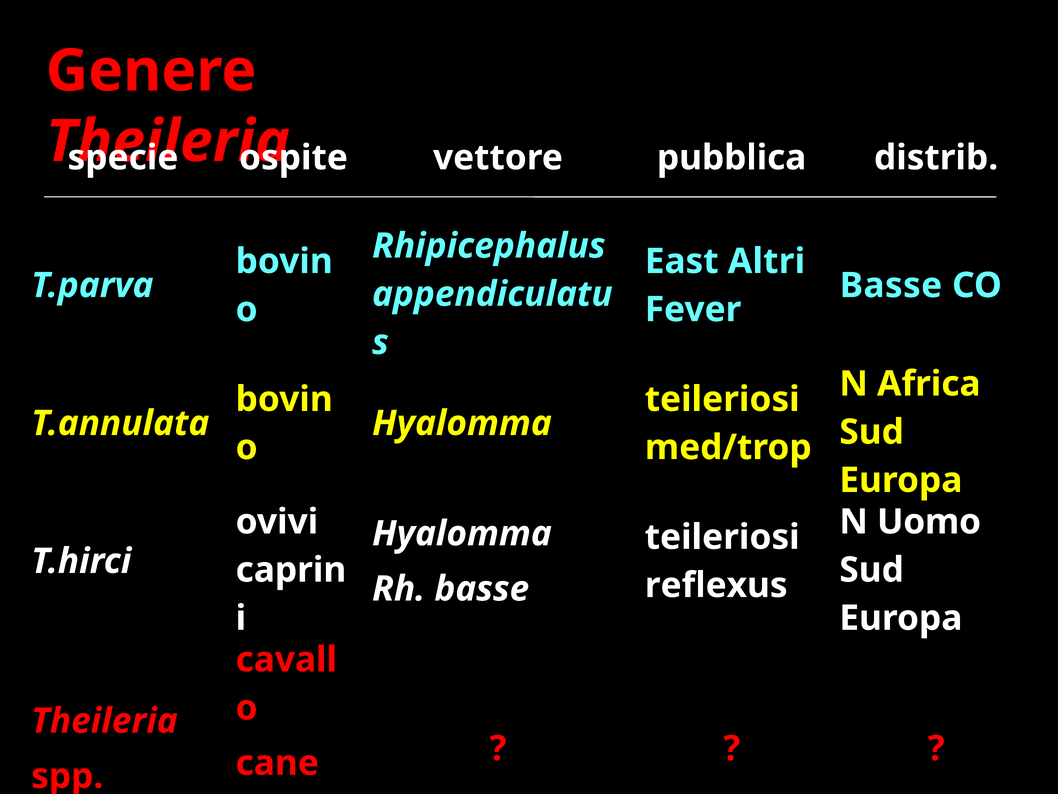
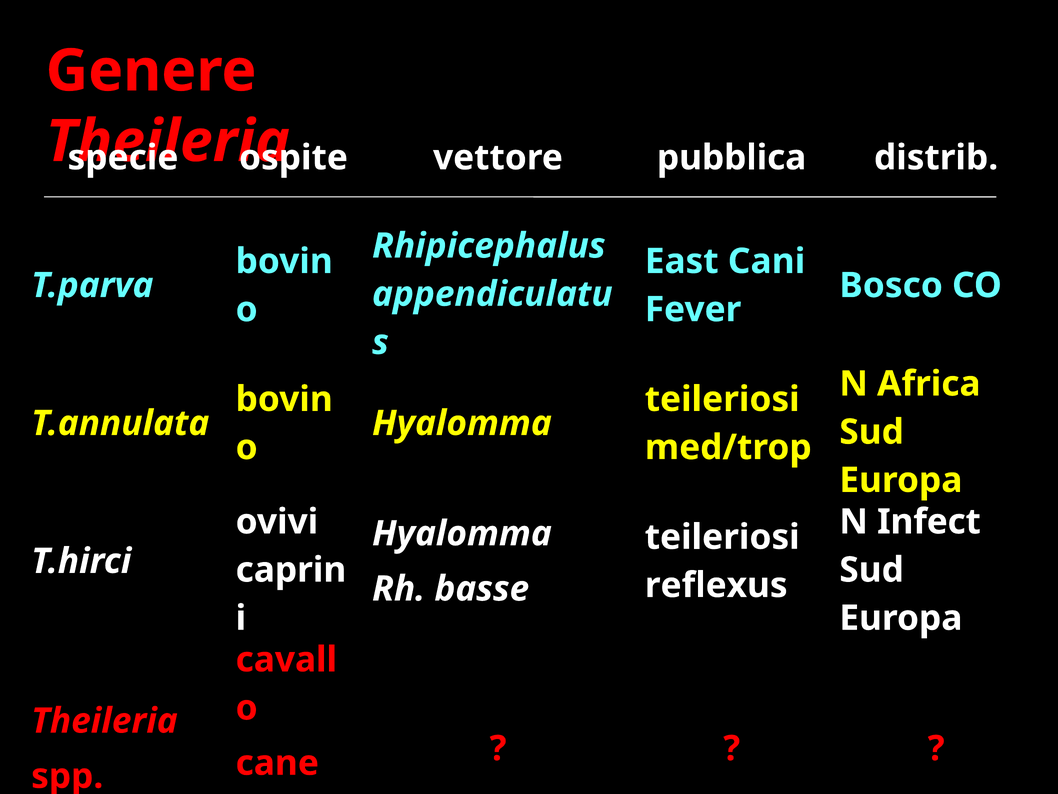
Altri: Altri -> Cani
Basse at (891, 285): Basse -> Bosco
N Uomo: Uomo -> Infect
